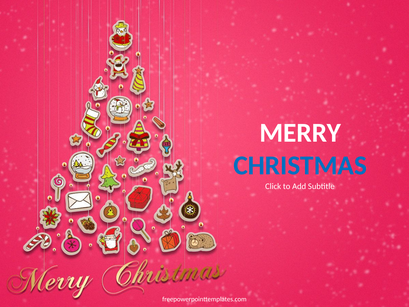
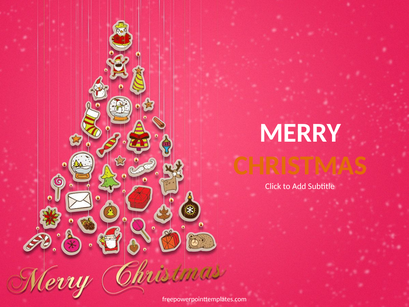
CHRISTMAS colour: blue -> orange
